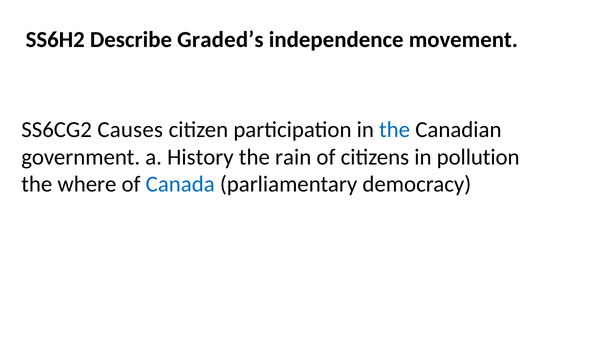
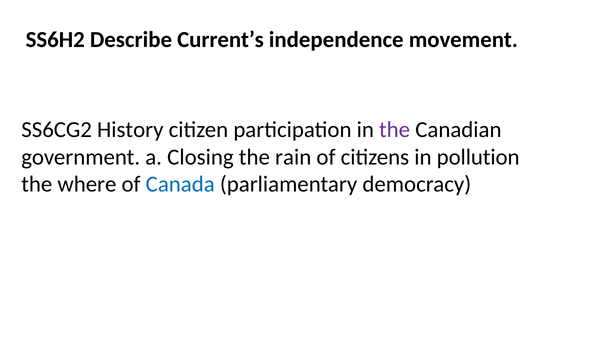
Graded’s: Graded’s -> Current’s
Causes: Causes -> History
the at (395, 130) colour: blue -> purple
History: History -> Closing
